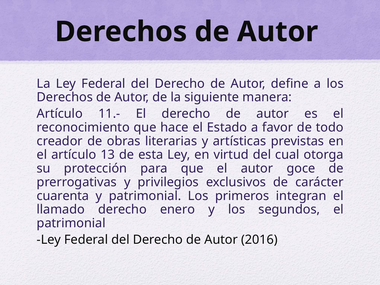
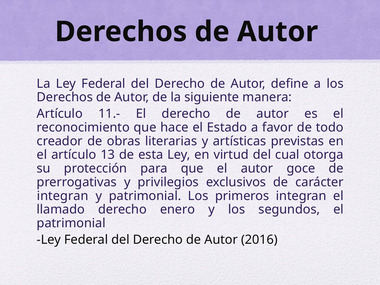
cuarenta at (63, 196): cuarenta -> integran
